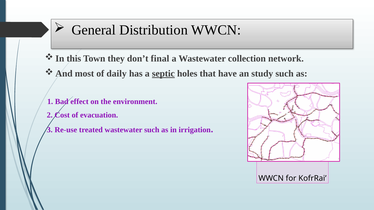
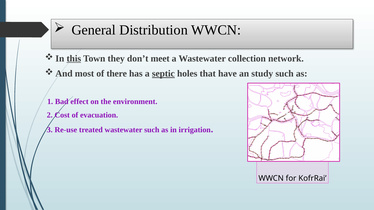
this underline: none -> present
final: final -> meet
daily: daily -> there
